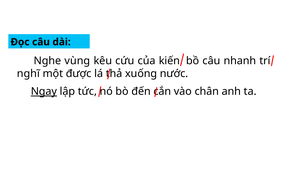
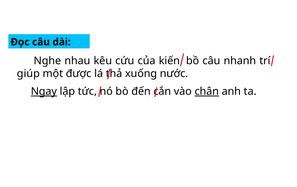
vùng: vùng -> nhau
nghĩ: nghĩ -> giúp
chân underline: none -> present
